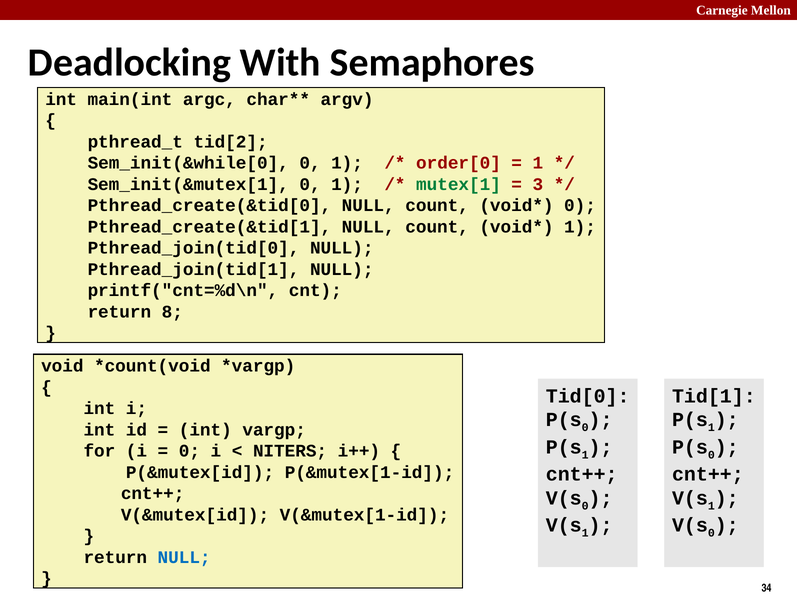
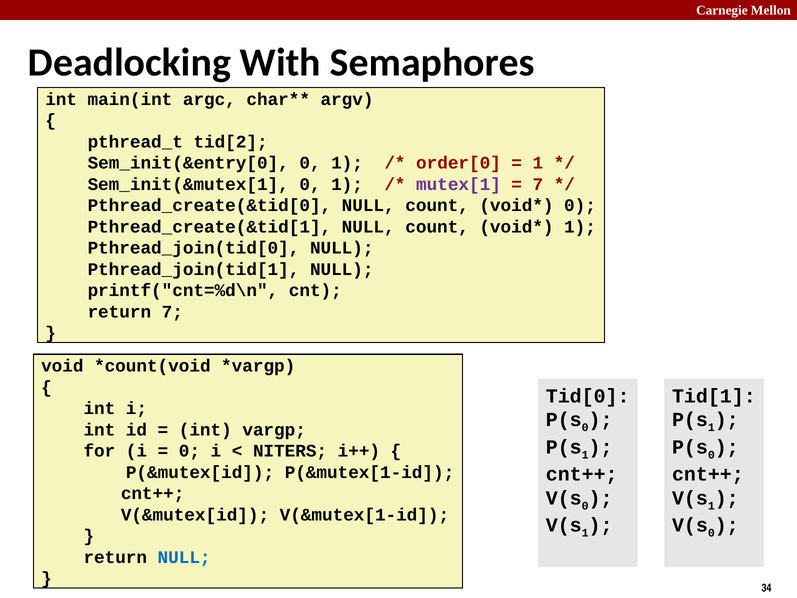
Sem_init(&while[0: Sem_init(&while[0 -> Sem_init(&entry[0
mutex[1 colour: green -> purple
3 at (538, 184): 3 -> 7
return 8: 8 -> 7
